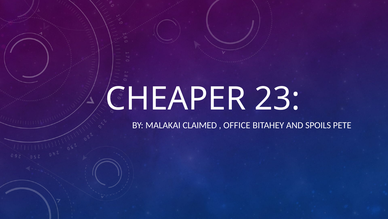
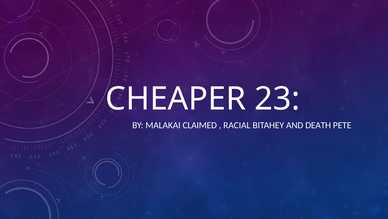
OFFICE: OFFICE -> RACIAL
SPOILS: SPOILS -> DEATH
